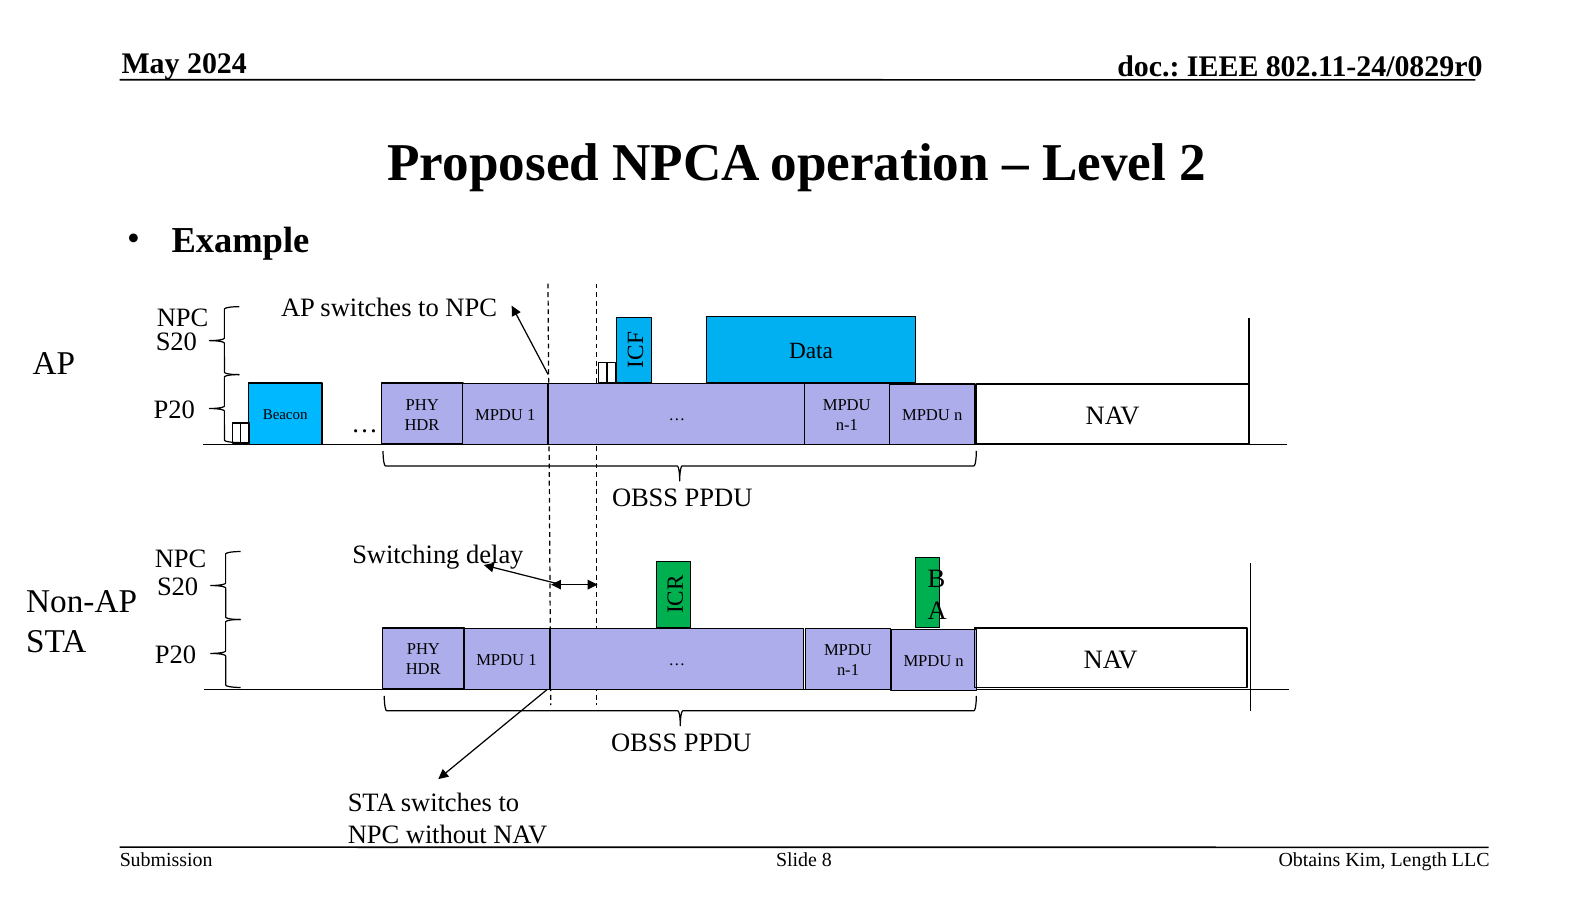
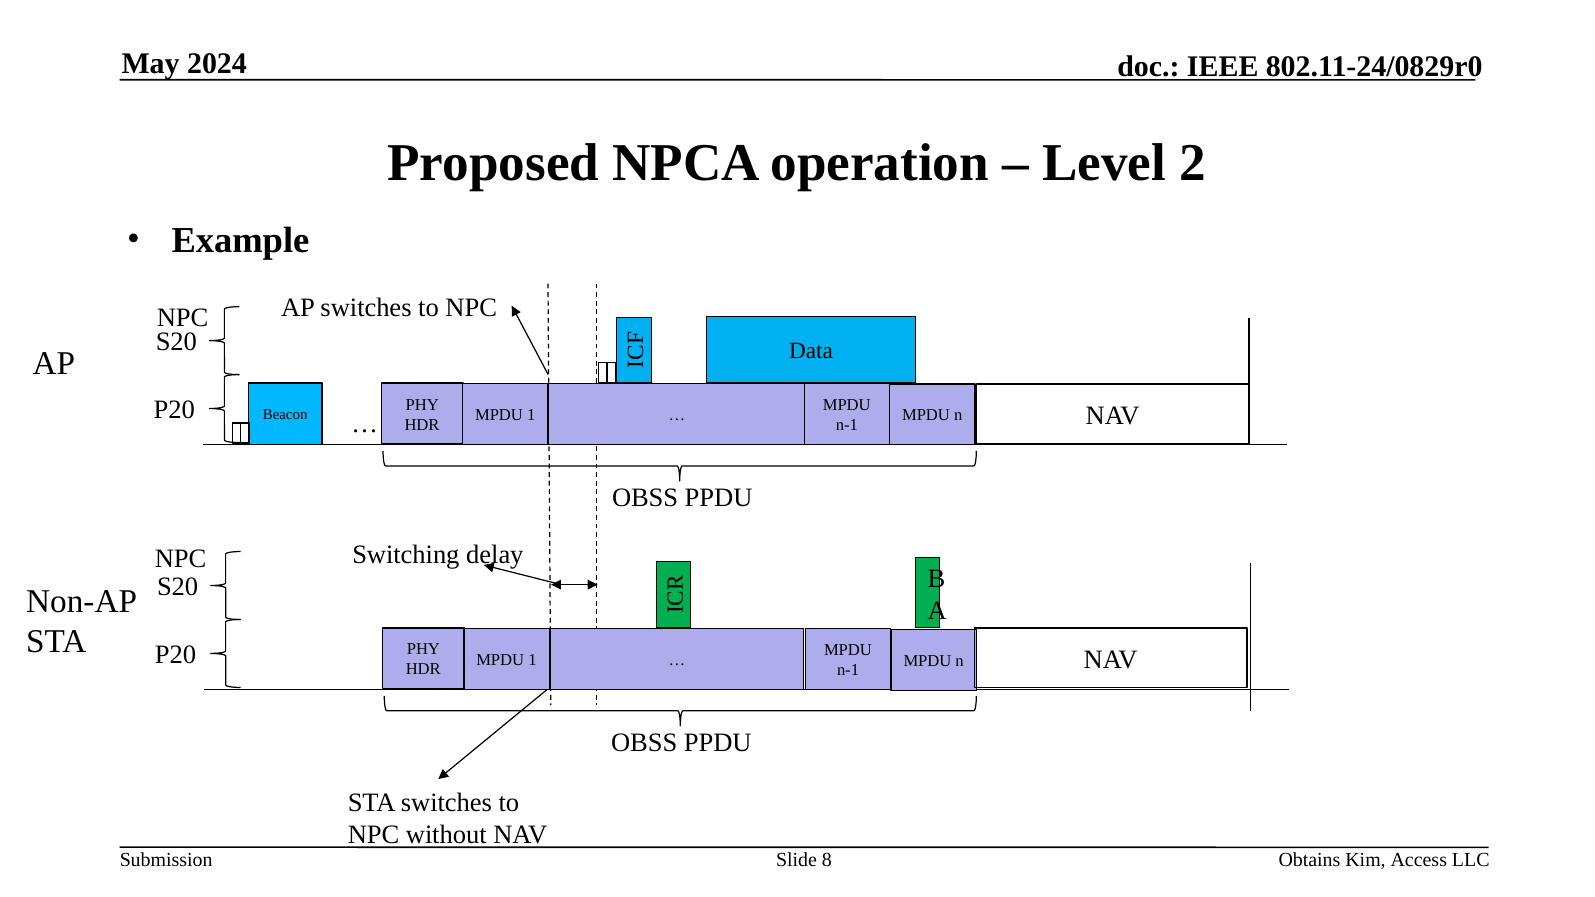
Length: Length -> Access
